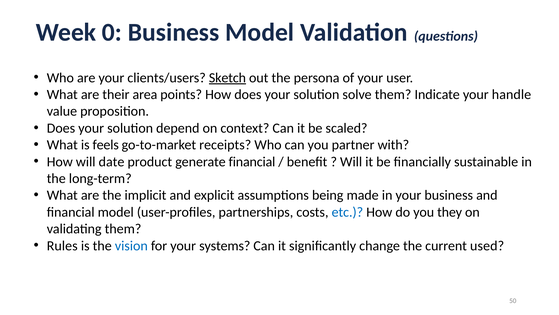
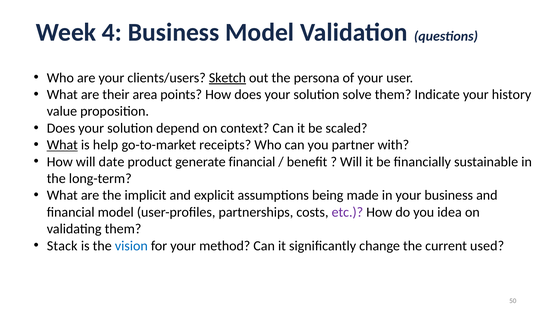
0: 0 -> 4
handle: handle -> history
What at (62, 145) underline: none -> present
feels: feels -> help
etc colour: blue -> purple
they: they -> idea
Rules: Rules -> Stack
systems: systems -> method
